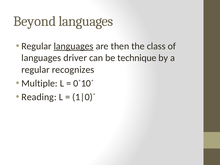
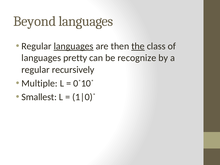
the underline: none -> present
driver: driver -> pretty
technique: technique -> recognize
recognizes: recognizes -> recursively
Reading: Reading -> Smallest
